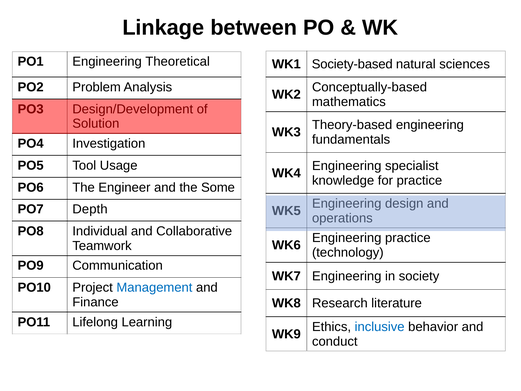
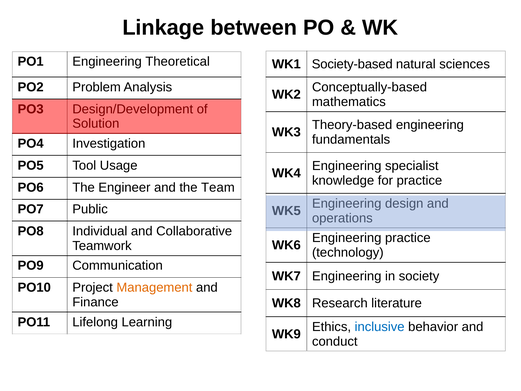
Some: Some -> Team
Depth: Depth -> Public
Management colour: blue -> orange
